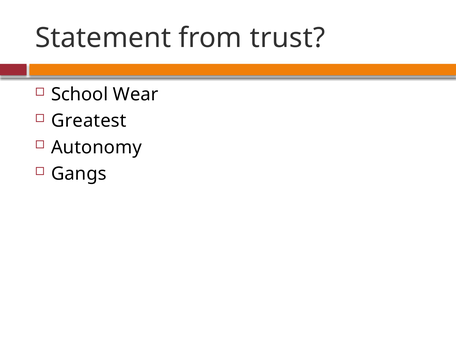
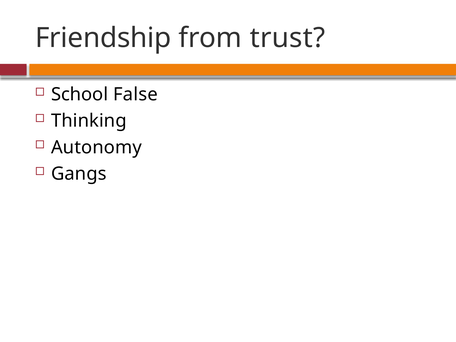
Statement: Statement -> Friendship
Wear: Wear -> False
Greatest: Greatest -> Thinking
